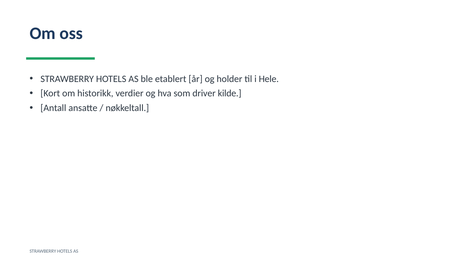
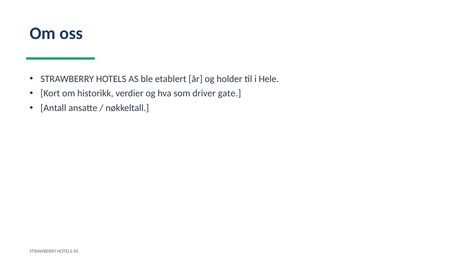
kilde: kilde -> gate
